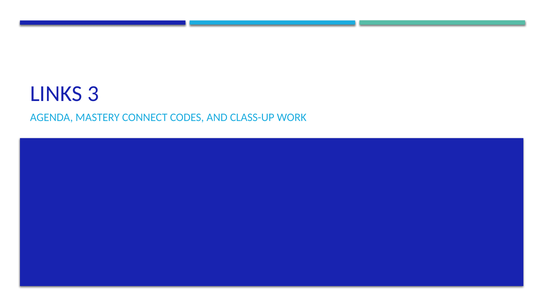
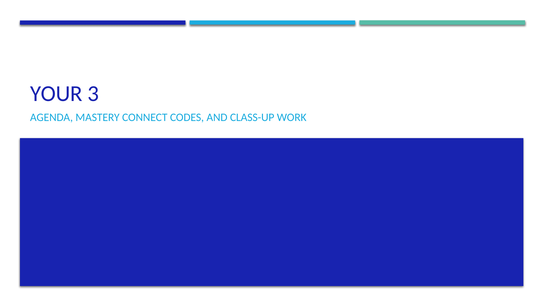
LINKS: LINKS -> YOUR
